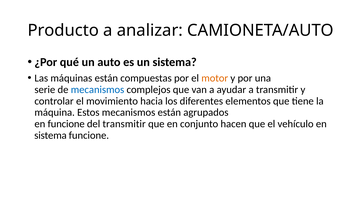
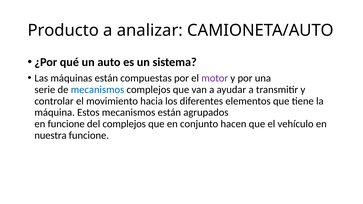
motor colour: orange -> purple
del transmitir: transmitir -> complejos
sistema at (50, 135): sistema -> nuestra
